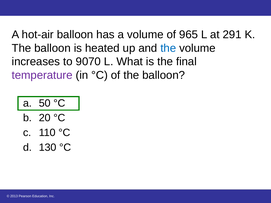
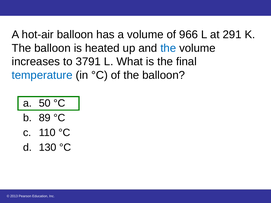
965: 965 -> 966
9070: 9070 -> 3791
temperature colour: purple -> blue
20: 20 -> 89
